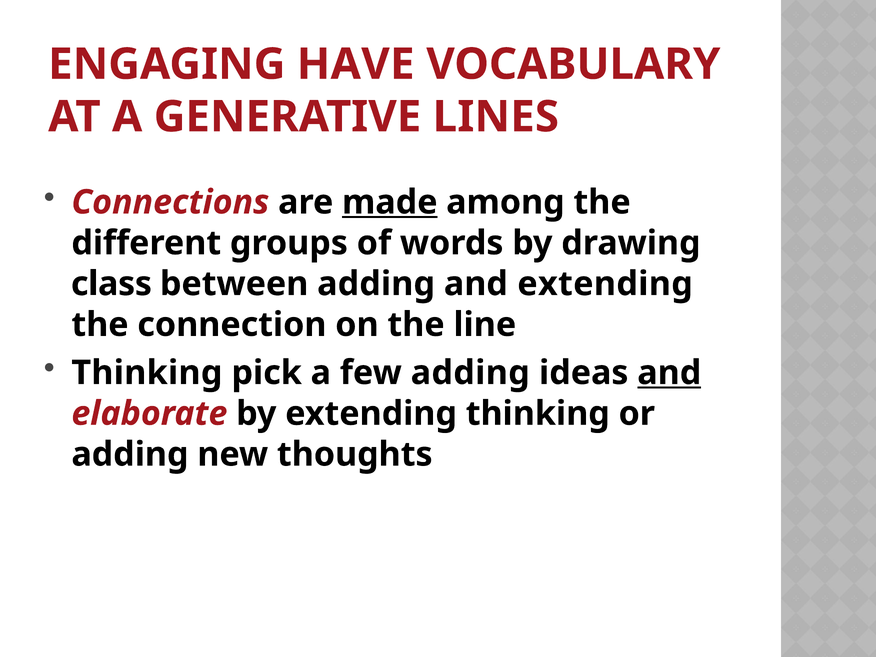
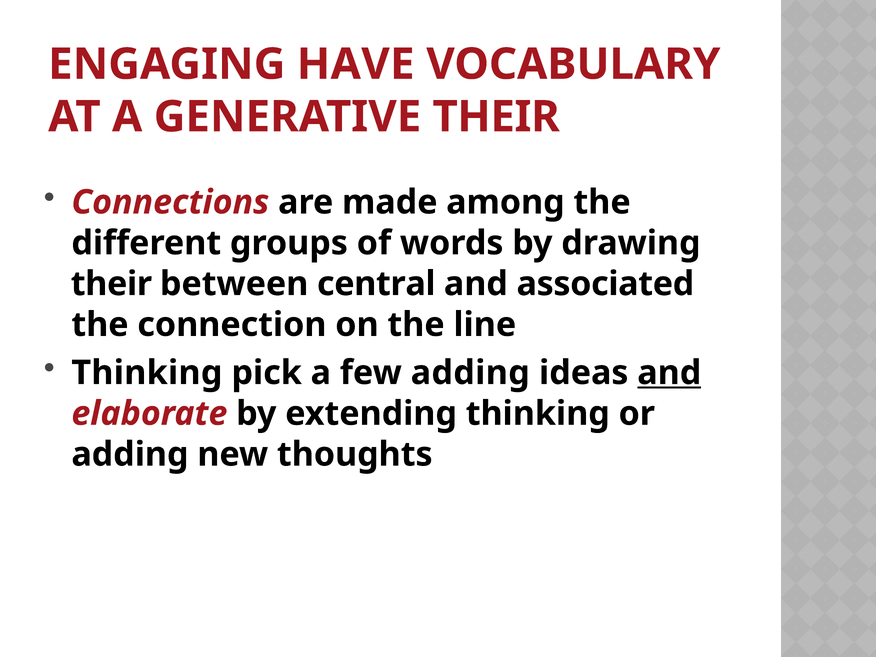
GENERATIVE LINES: LINES -> THEIR
made underline: present -> none
class at (111, 284): class -> their
between adding: adding -> central
and extending: extending -> associated
